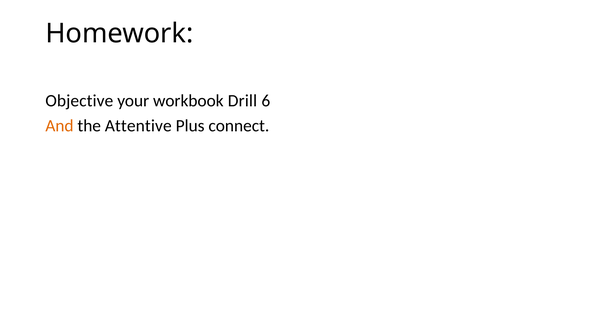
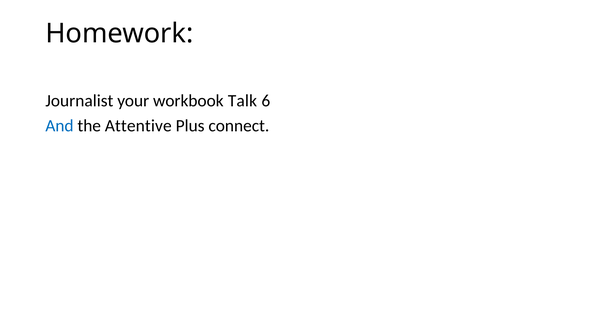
Objective: Objective -> Journalist
Drill: Drill -> Talk
And colour: orange -> blue
